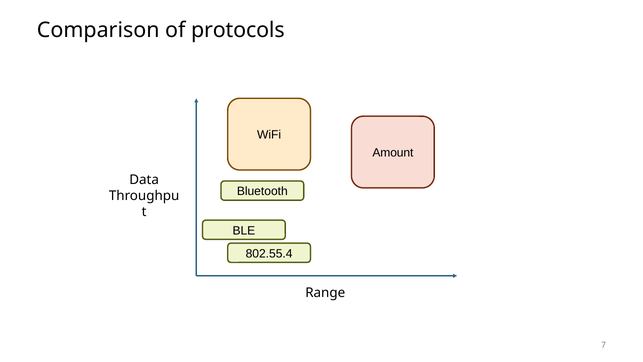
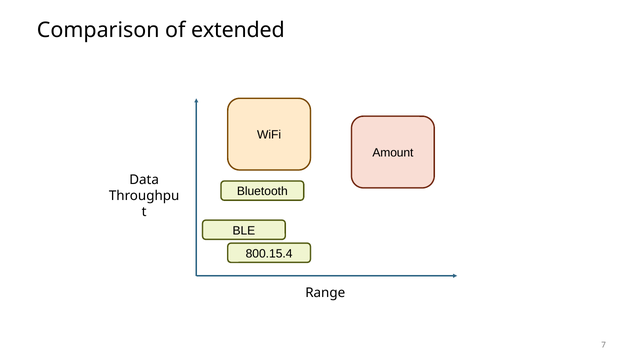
protocols: protocols -> extended
802.55.4: 802.55.4 -> 800.15.4
